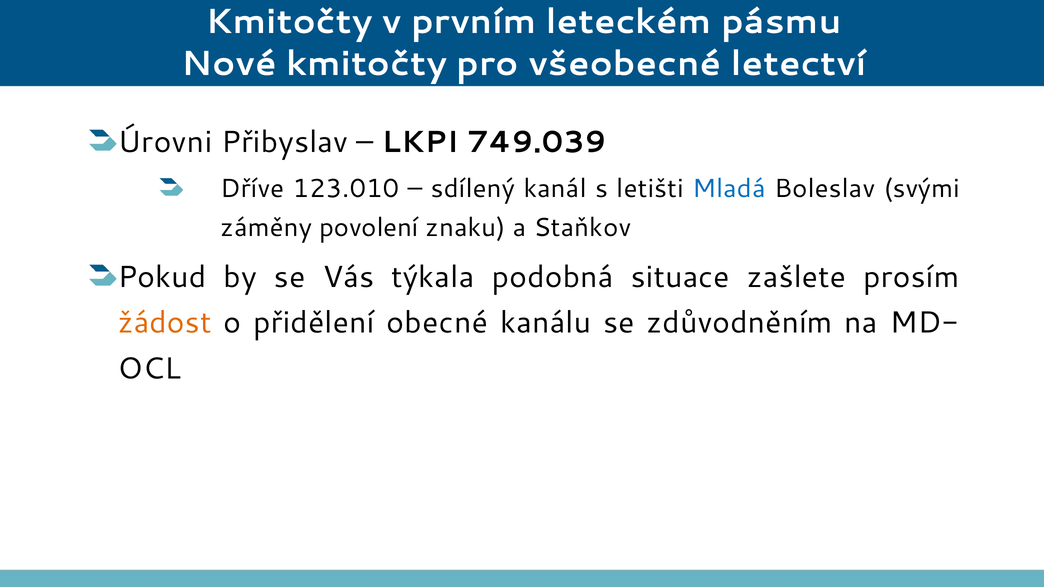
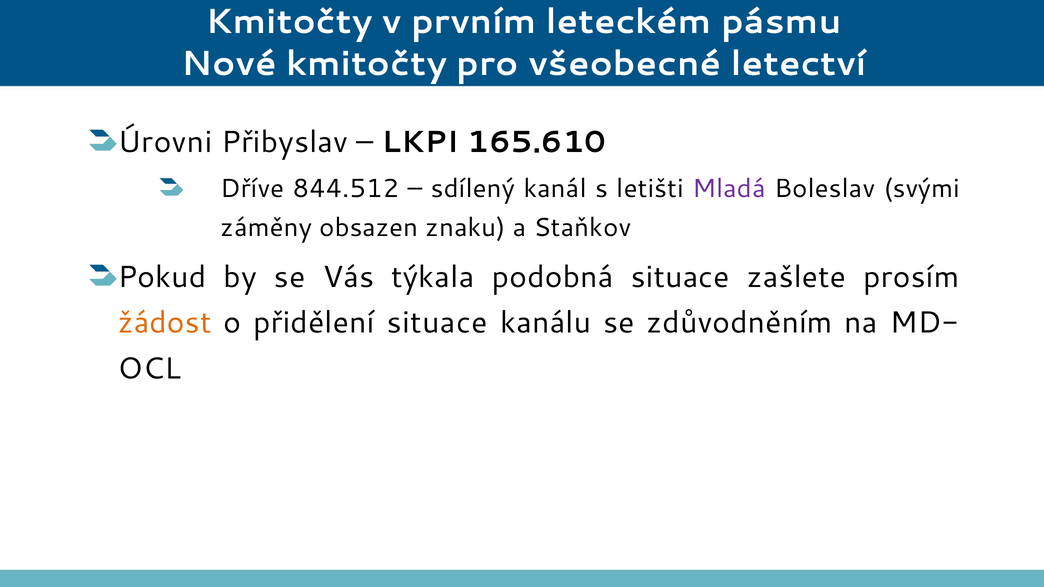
749.039: 749.039 -> 165.610
123.010: 123.010 -> 844.512
Mladá colour: blue -> purple
povolení: povolení -> obsazen
přidělení obecné: obecné -> situace
